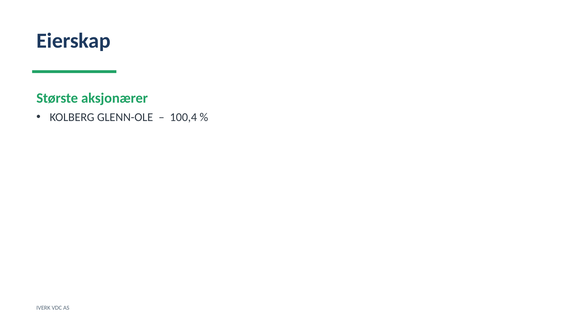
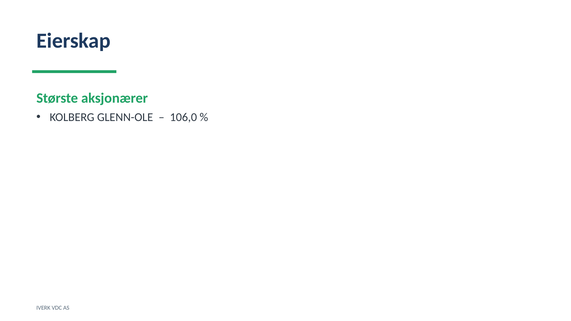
100,4: 100,4 -> 106,0
